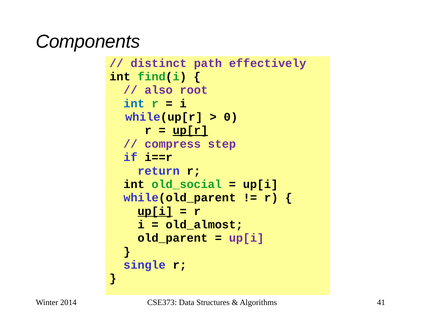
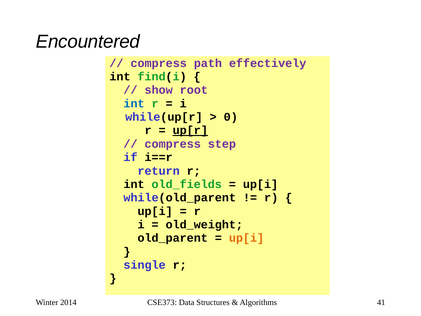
Components: Components -> Encountered
distinct at (159, 63): distinct -> compress
also: also -> show
old_social: old_social -> old_fields
up[i at (155, 211) underline: present -> none
old_almost: old_almost -> old_weight
up[i at (247, 238) colour: purple -> orange
